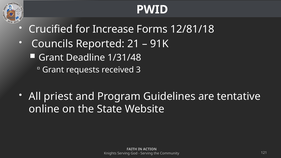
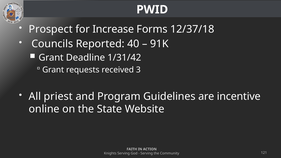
Crucified: Crucified -> Prospect
12/81/18: 12/81/18 -> 12/37/18
21: 21 -> 40
1/31/48: 1/31/48 -> 1/31/42
tentative: tentative -> incentive
